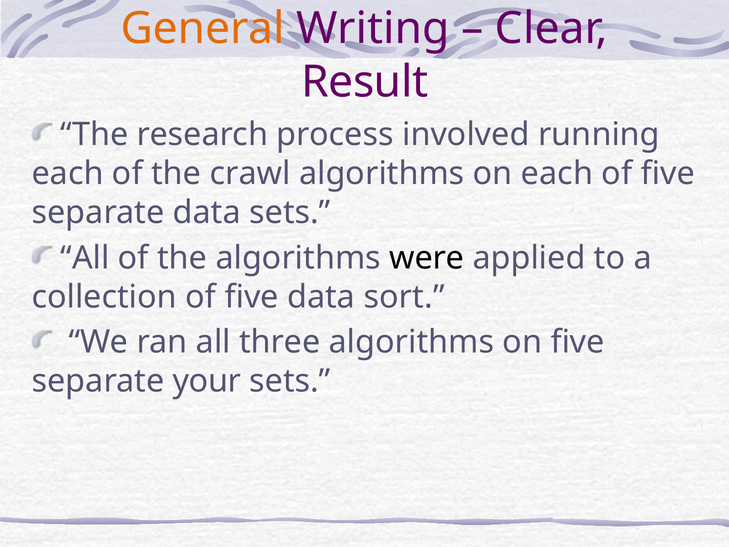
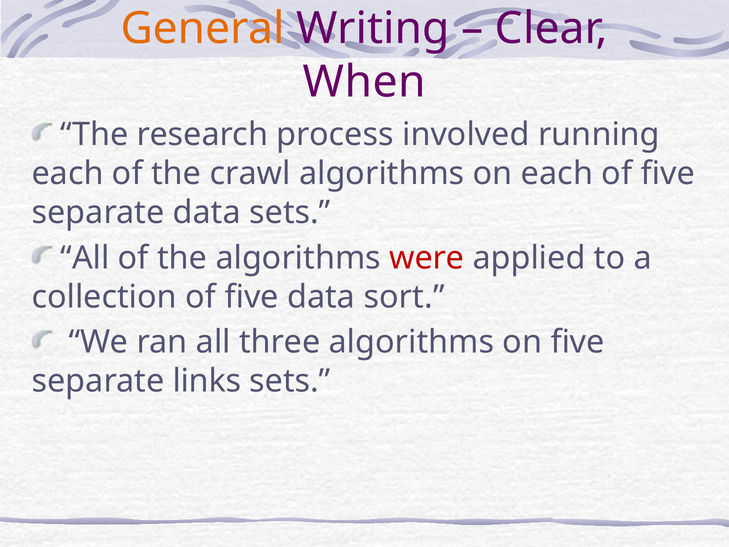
Result: Result -> When
were colour: black -> red
your: your -> links
